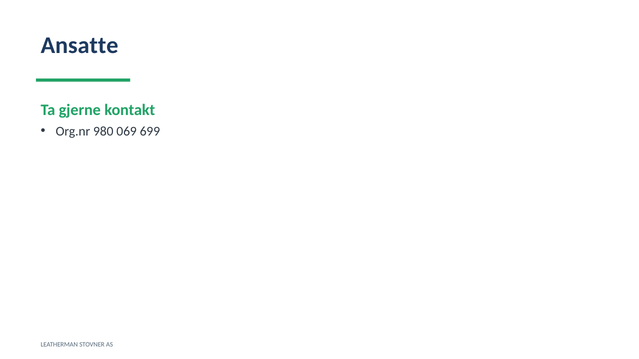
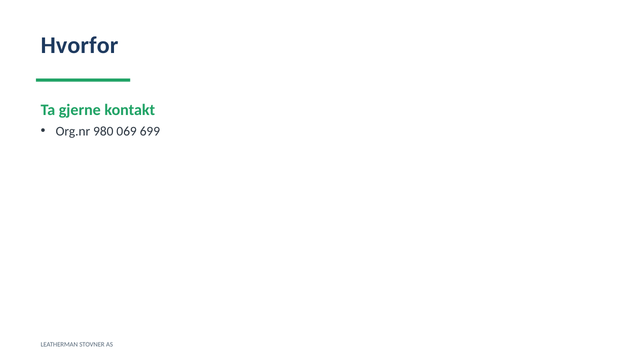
Ansatte: Ansatte -> Hvorfor
